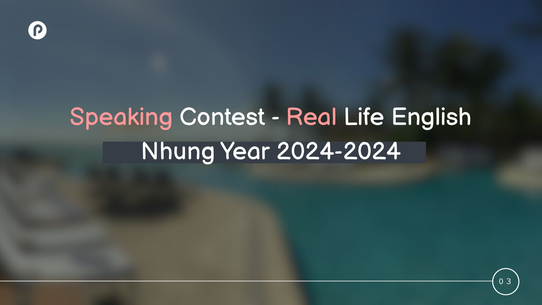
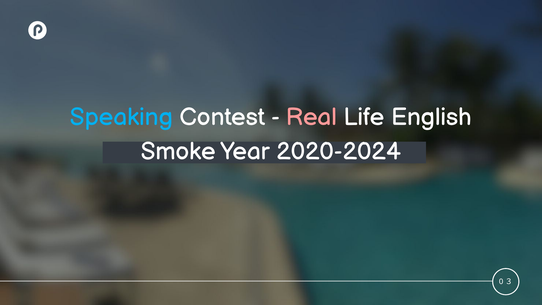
Speaking colour: pink -> light blue
Nhung: Nhung -> Smoke
2024-2024: 2024-2024 -> 2020-2024
